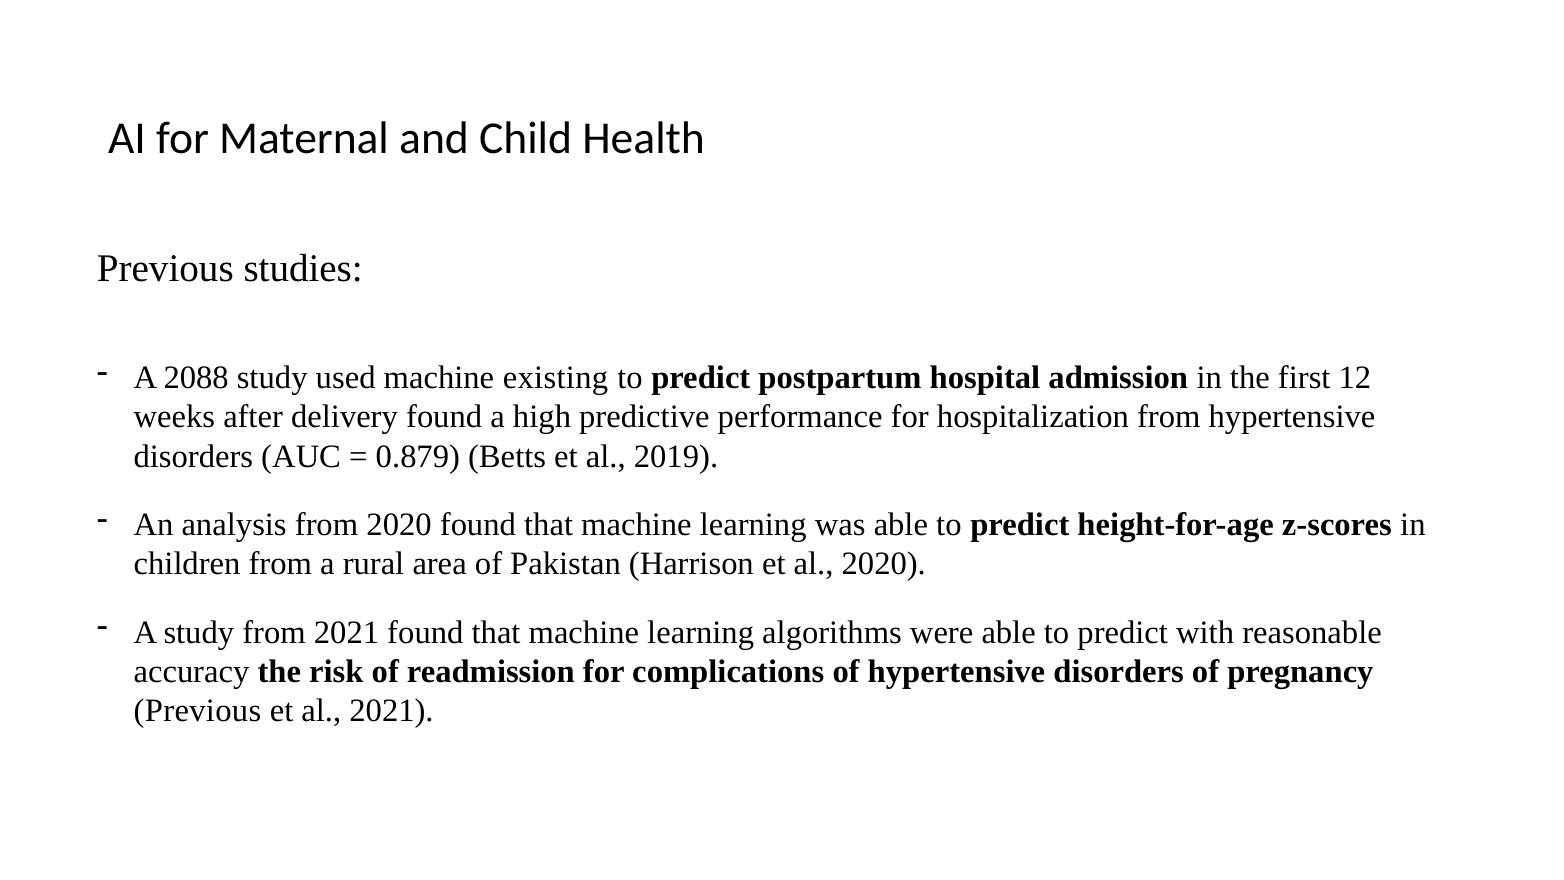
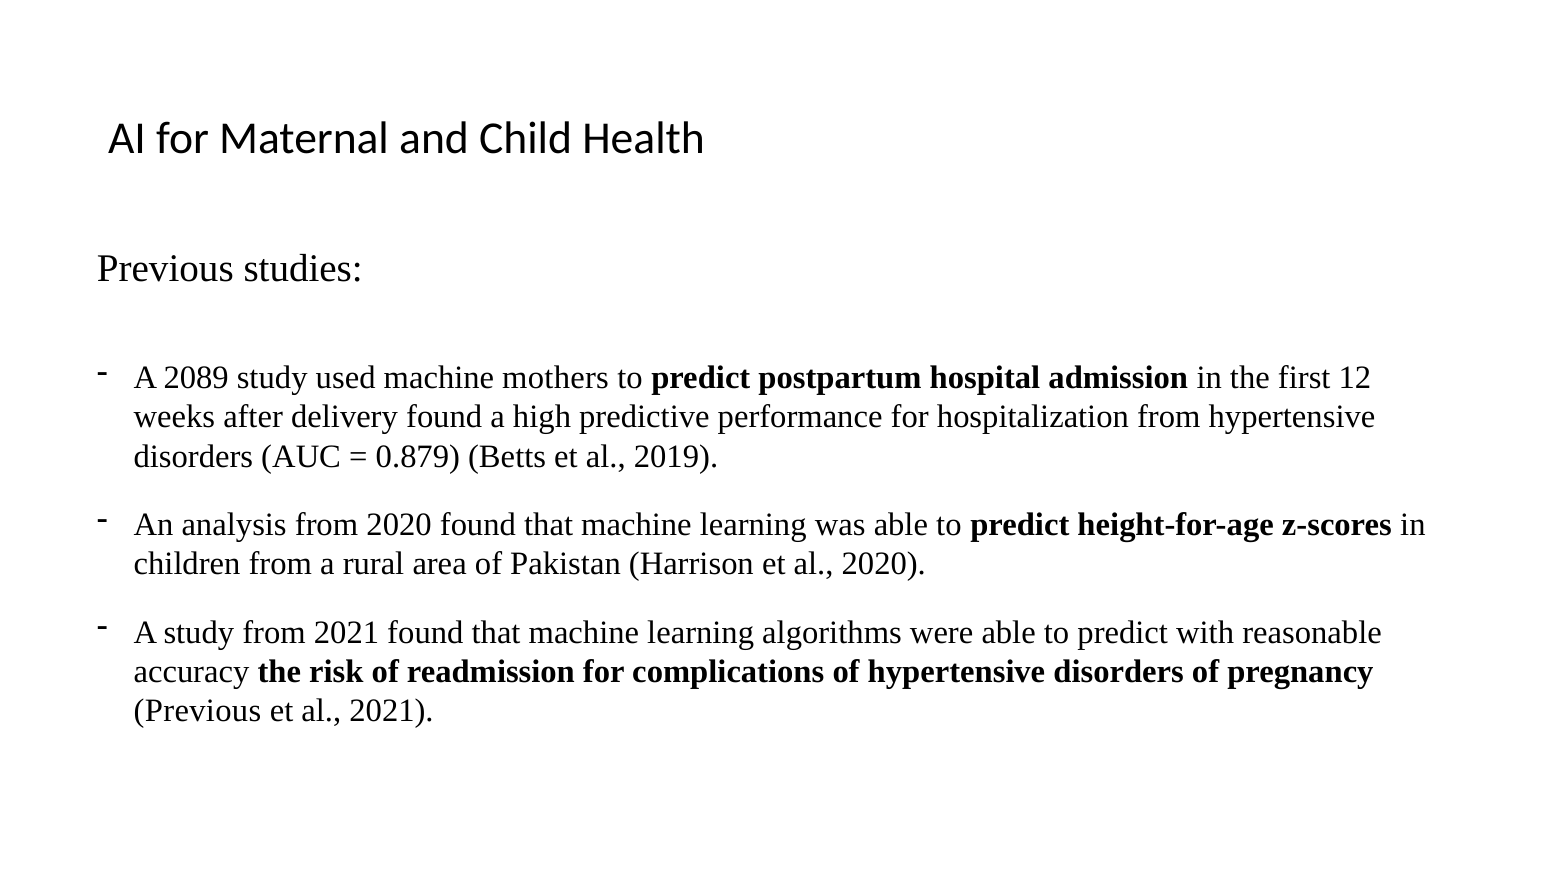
2088: 2088 -> 2089
existing: existing -> mothers
